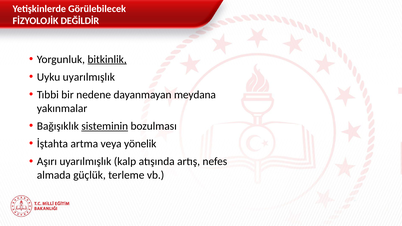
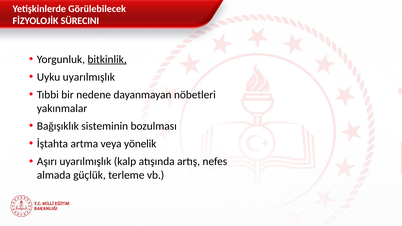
DEĞİLDİR: DEĞİLDİR -> SÜRECINI
meydana: meydana -> nöbetleri
sisteminin underline: present -> none
